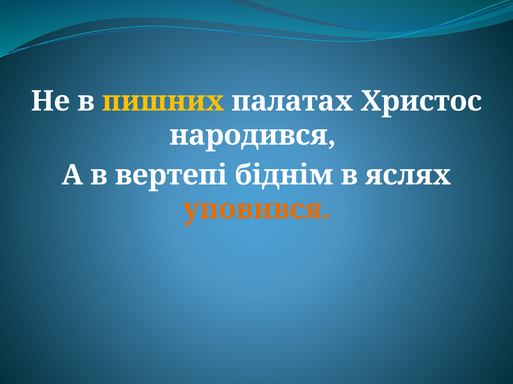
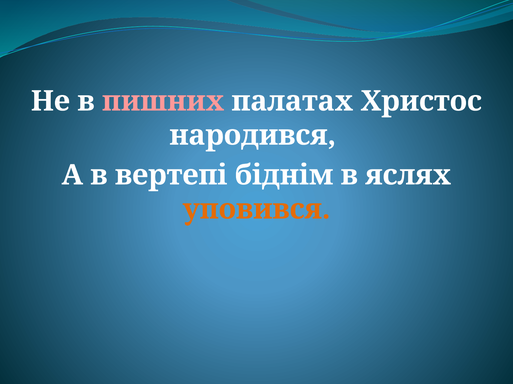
пишних colour: yellow -> pink
